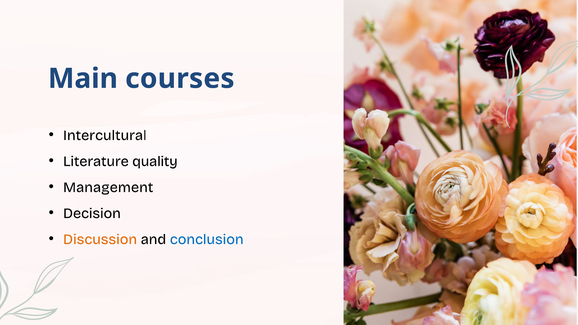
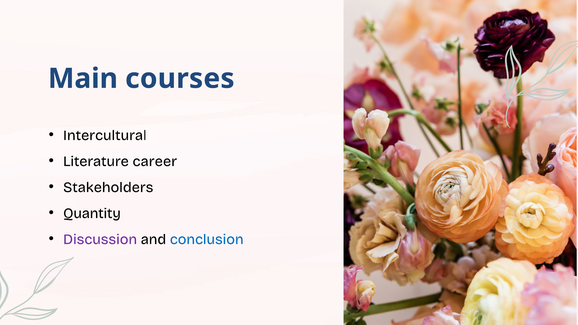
quality: quality -> career
Management: Management -> Stakeholders
Decision: Decision -> Quantity
Discussion colour: orange -> purple
